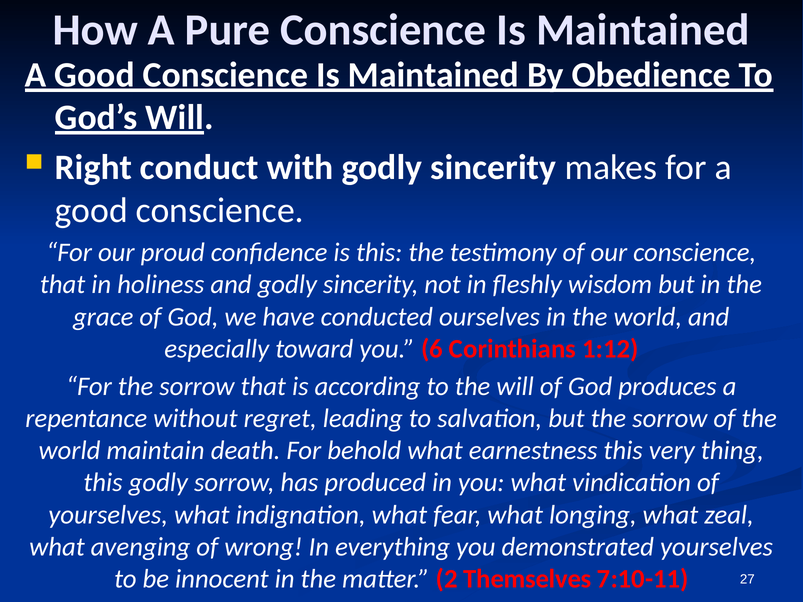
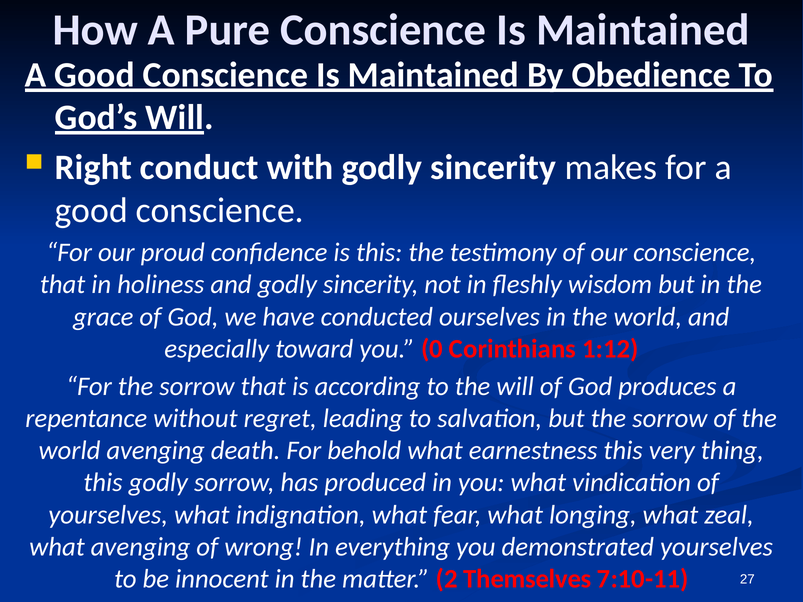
6: 6 -> 0
world maintain: maintain -> avenging
